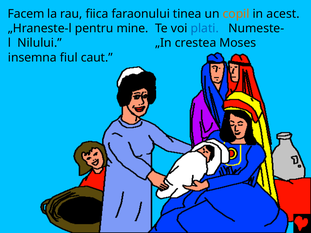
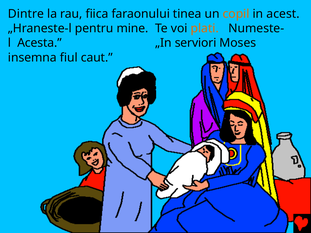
Facem: Facem -> Dintre
plati colour: blue -> orange
Nilului: Nilului -> Acesta
crestea: crestea -> serviori
